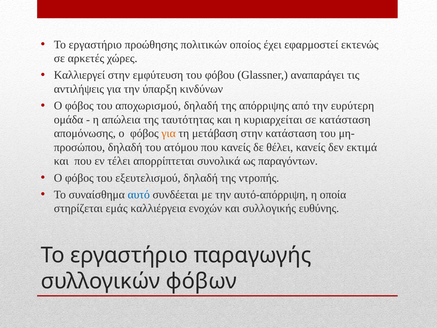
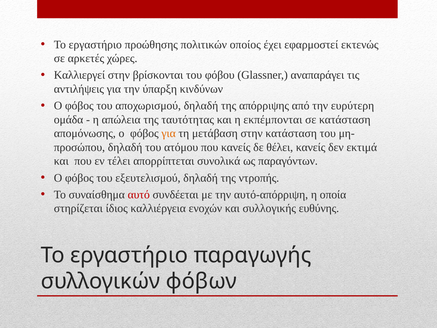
εμφύτευση: εμφύτευση -> βρίσκονται
κυριαρχείται: κυριαρχείται -> εκπέμπονται
αυτό colour: blue -> red
εμάς: εμάς -> ίδιος
